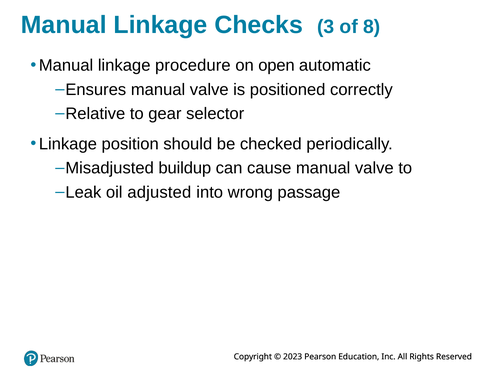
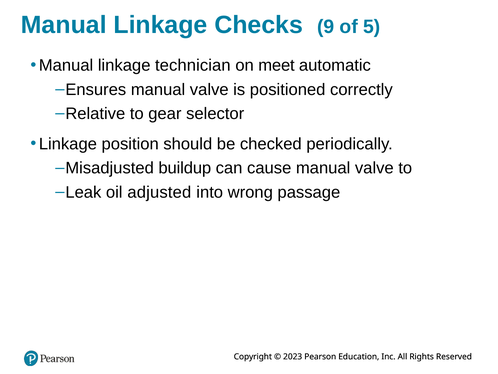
3: 3 -> 9
8: 8 -> 5
procedure: procedure -> technician
open: open -> meet
